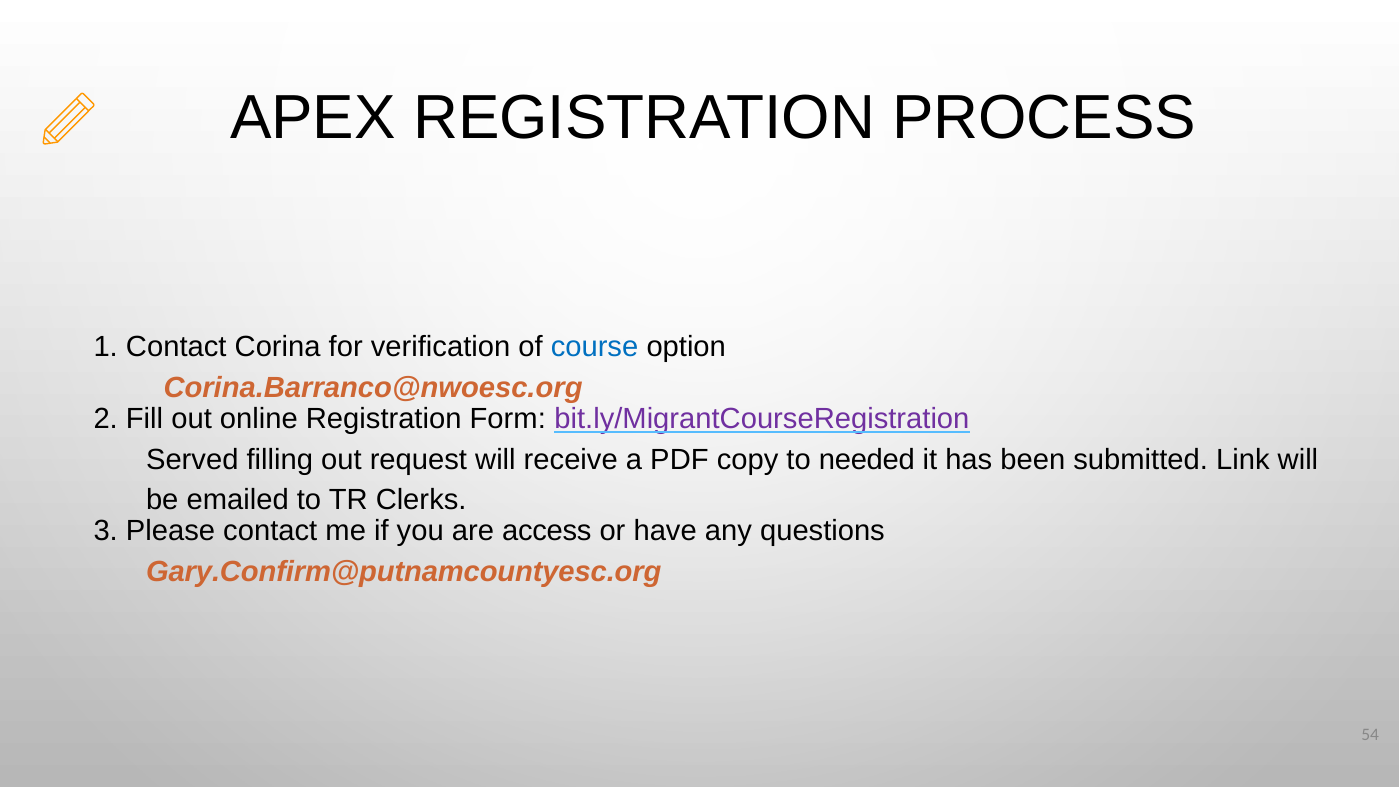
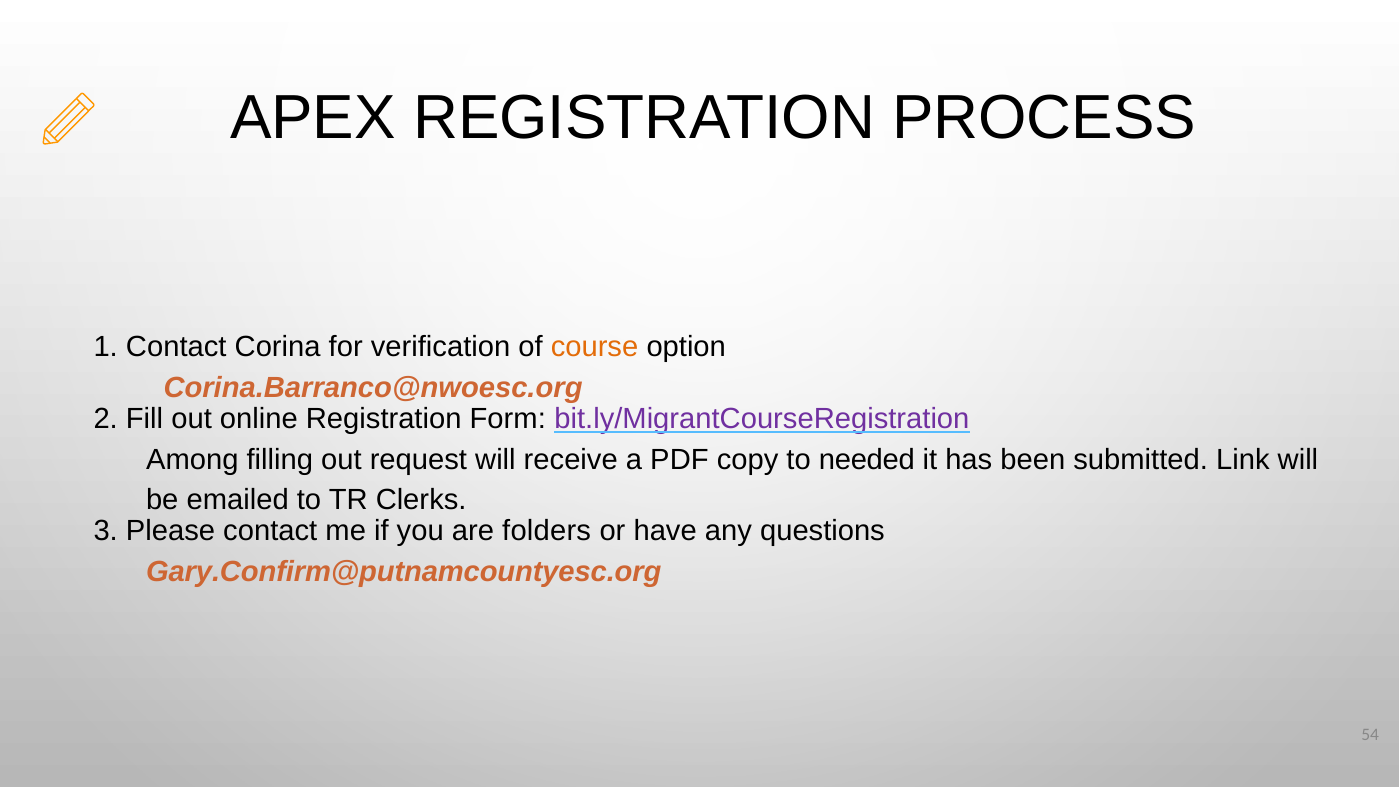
course colour: blue -> orange
Served: Served -> Among
access: access -> folders
